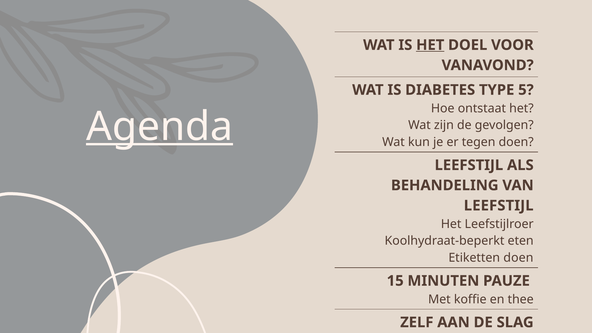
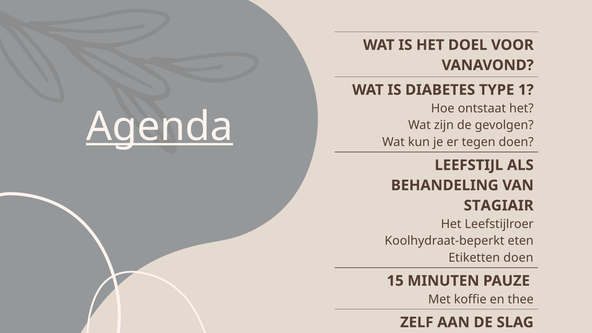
HET at (430, 45) underline: present -> none
5: 5 -> 1
LEEFSTIJL at (499, 206): LEEFSTIJL -> STAGIAIR
